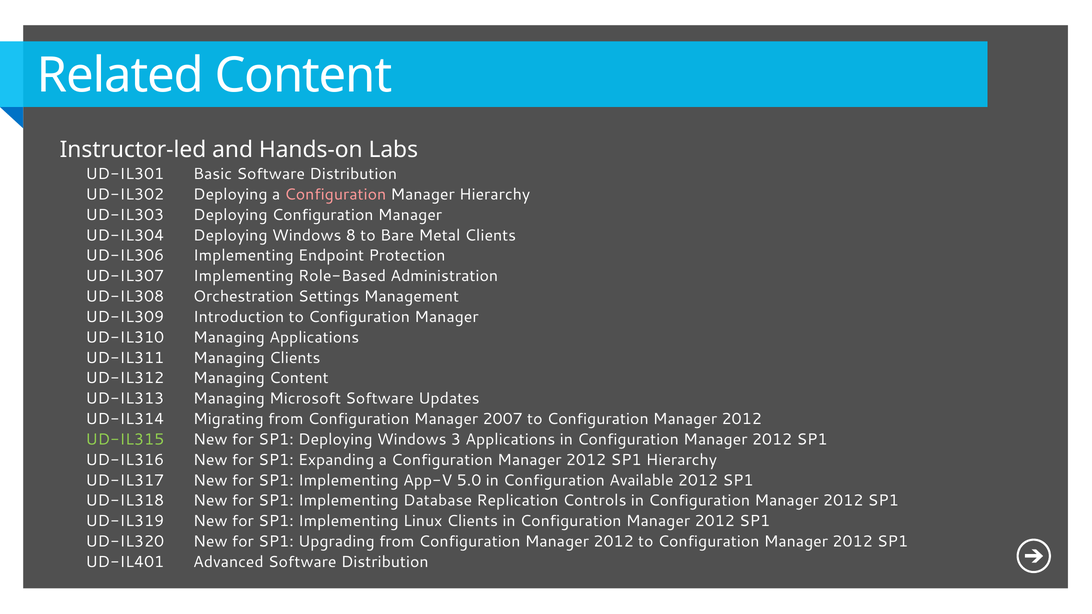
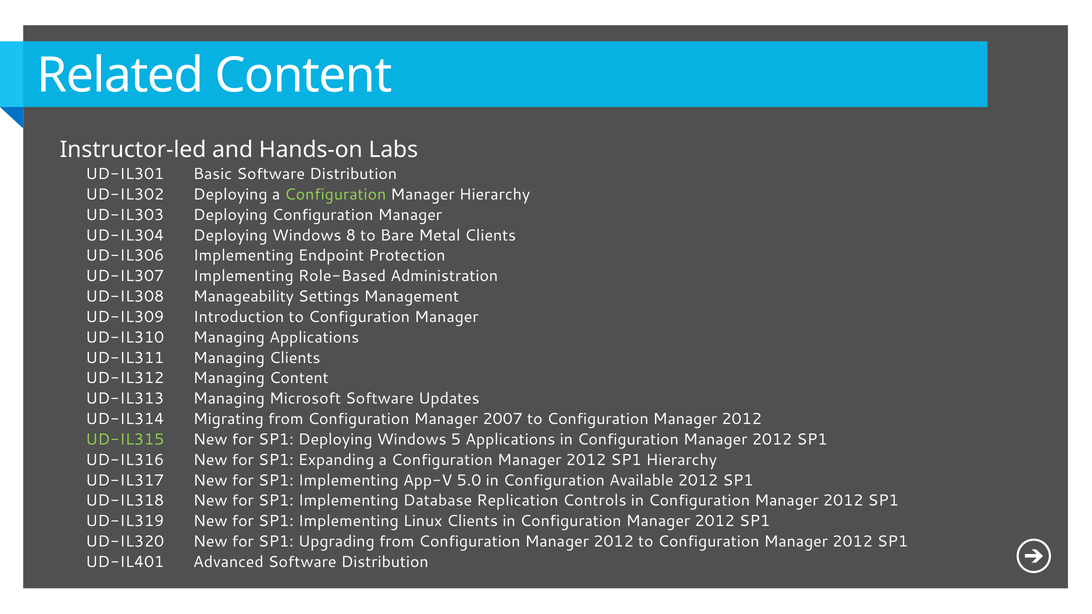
Configuration at (335, 194) colour: pink -> light green
Orchestration: Orchestration -> Manageability
3: 3 -> 5
